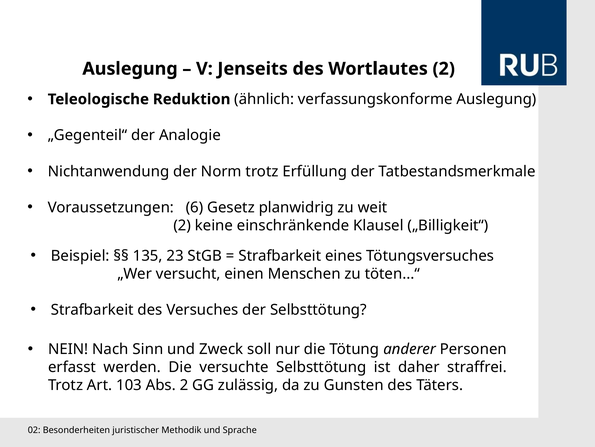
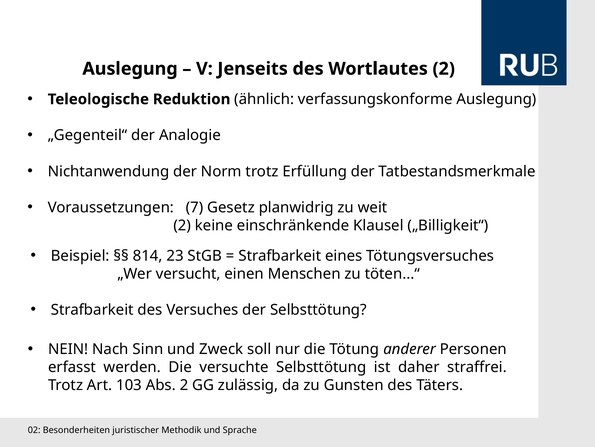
6: 6 -> 7
135: 135 -> 814
